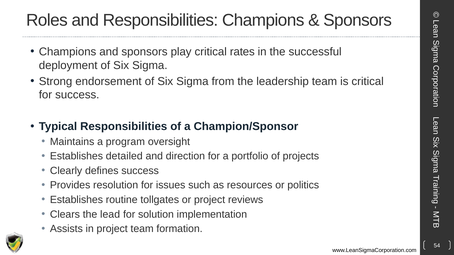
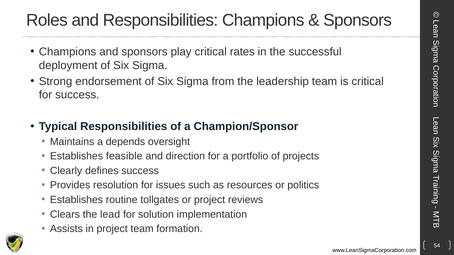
program: program -> depends
detailed: detailed -> feasible
